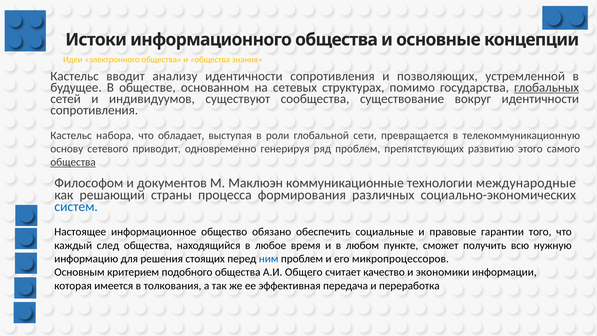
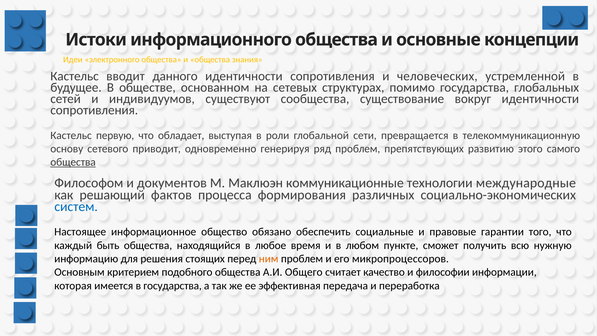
анализу: анализу -> данного
позволяющих: позволяющих -> человеческих
глобальных underline: present -> none
набора: набора -> первую
страны: страны -> фактов
след: след -> быть
ним colour: blue -> orange
экономики: экономики -> философии
в толкования: толкования -> государства
